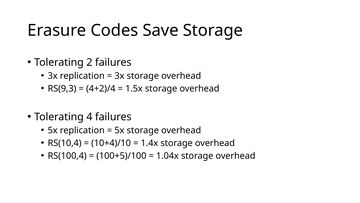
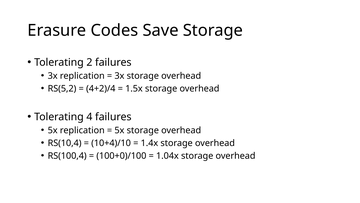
RS(9,3: RS(9,3 -> RS(5,2
100+5)/100: 100+5)/100 -> 100+0)/100
